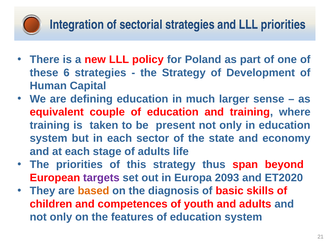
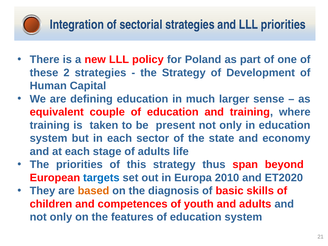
6: 6 -> 2
targets colour: purple -> blue
2093: 2093 -> 2010
